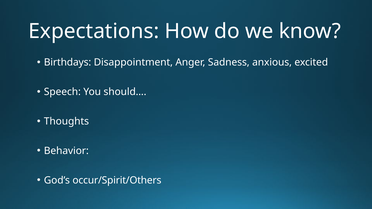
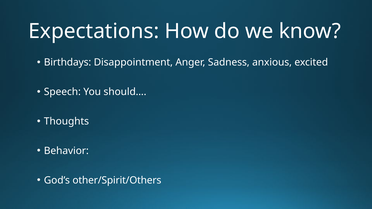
occur/Spirit/Others: occur/Spirit/Others -> other/Spirit/Others
